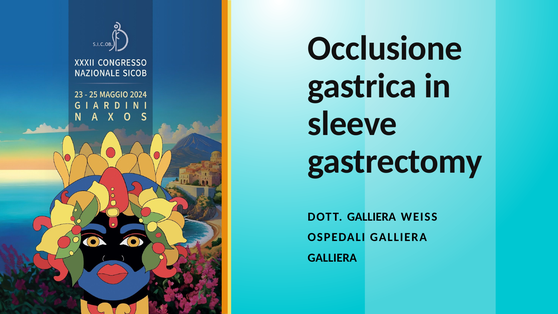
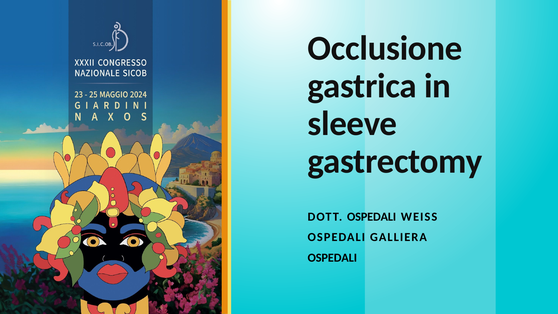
DOTT GALLIERA: GALLIERA -> OSPEDALI
GALLIERA at (332, 258): GALLIERA -> OSPEDALI
